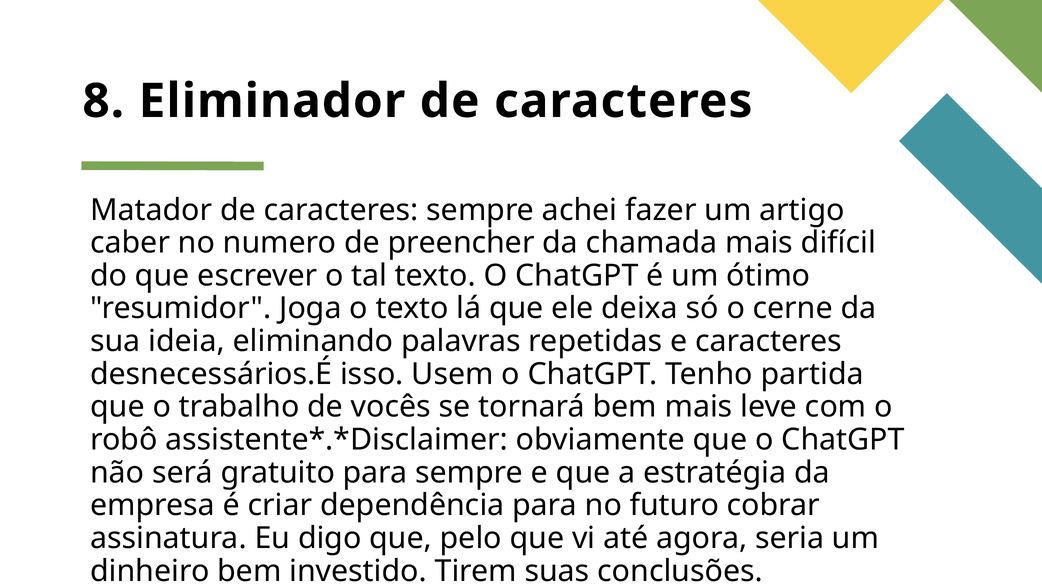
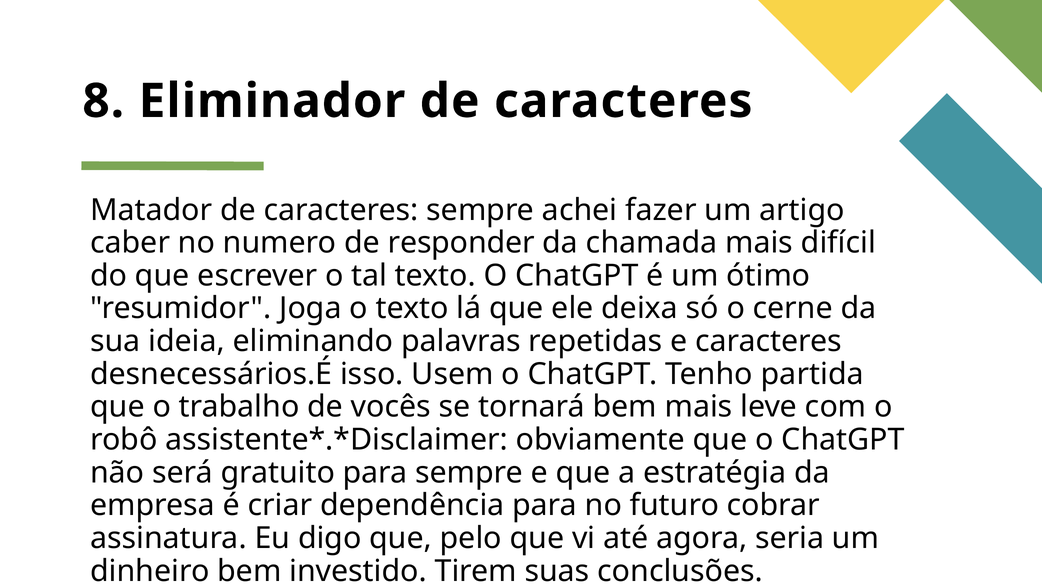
preencher: preencher -> responder
